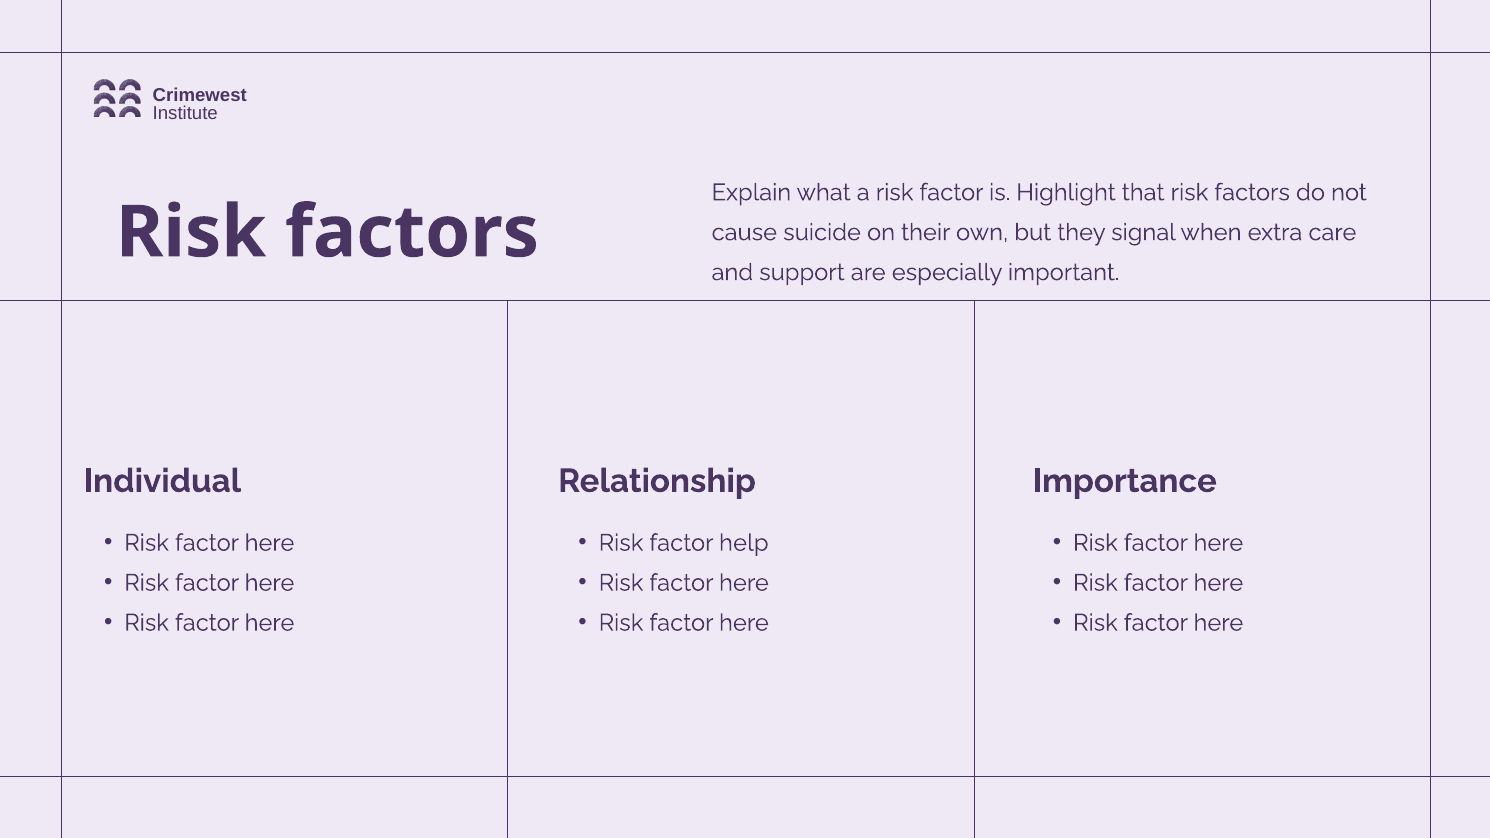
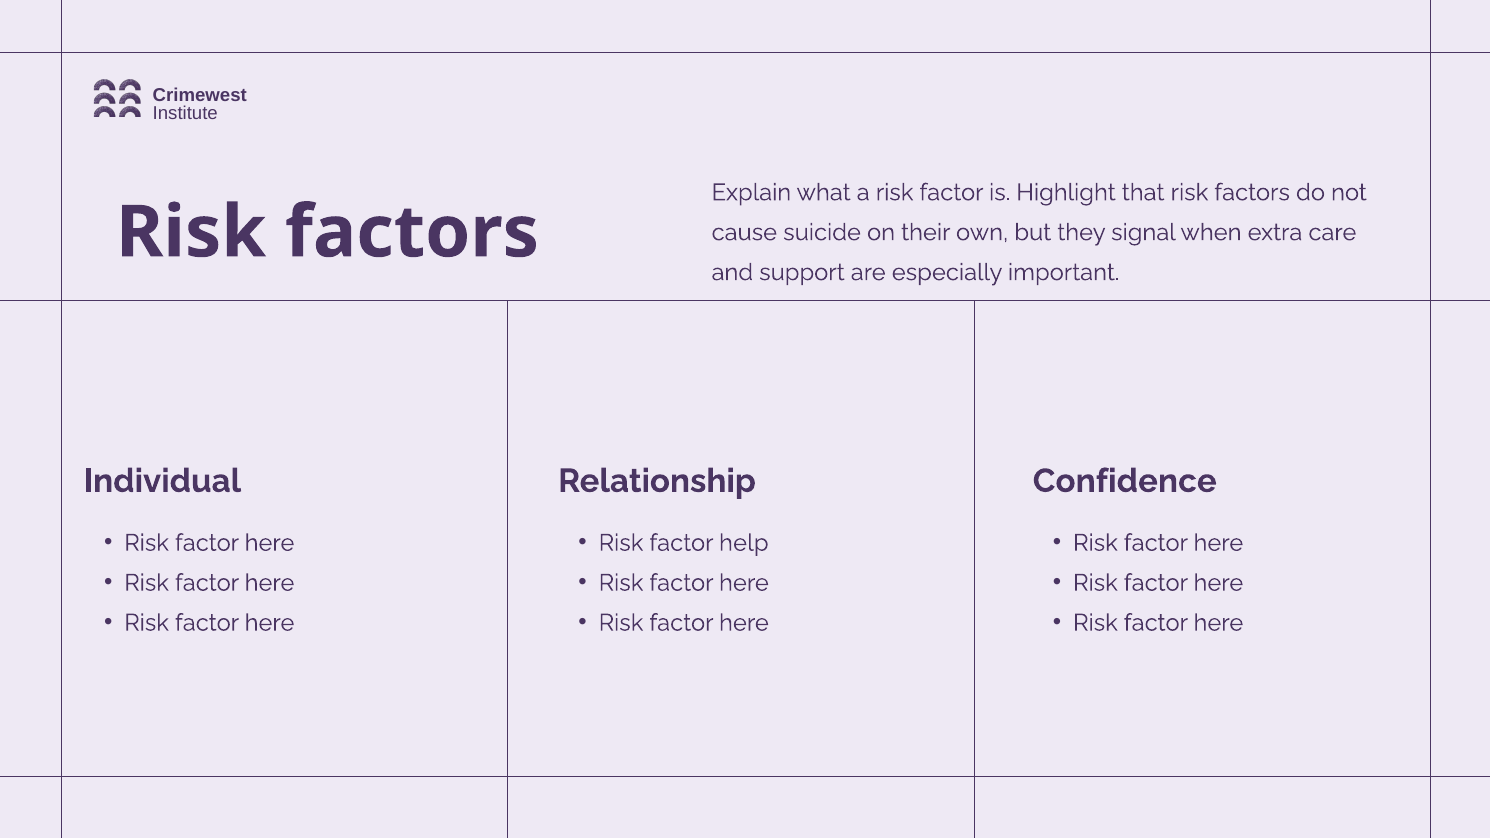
Importance: Importance -> Confidence
